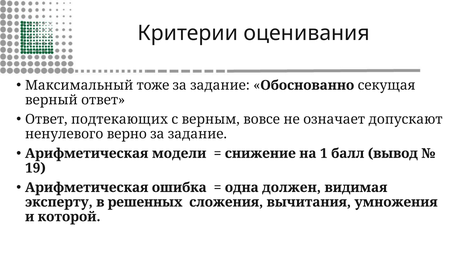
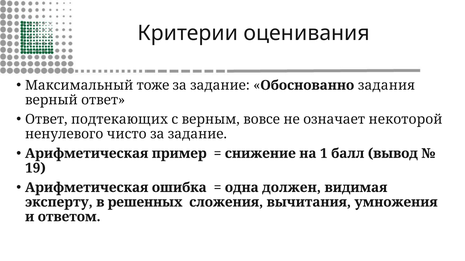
секущая: секущая -> задания
допускают: допускают -> некоторой
верно: верно -> чисто
модели: модели -> пример
которой: которой -> ответом
